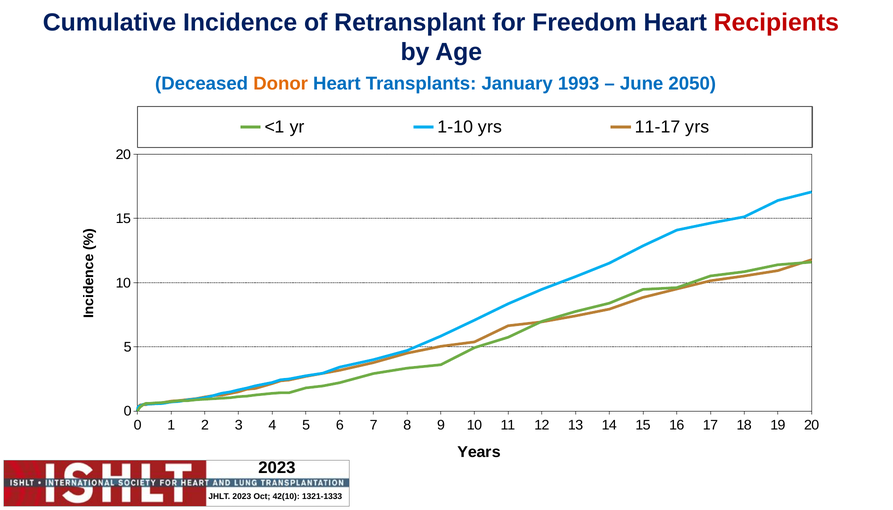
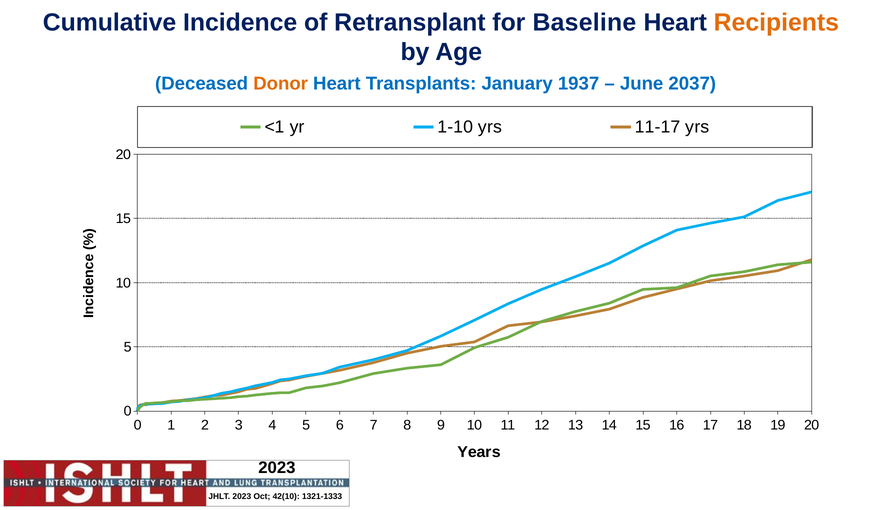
Freedom: Freedom -> Baseline
Recipients colour: red -> orange
1993: 1993 -> 1937
2050: 2050 -> 2037
